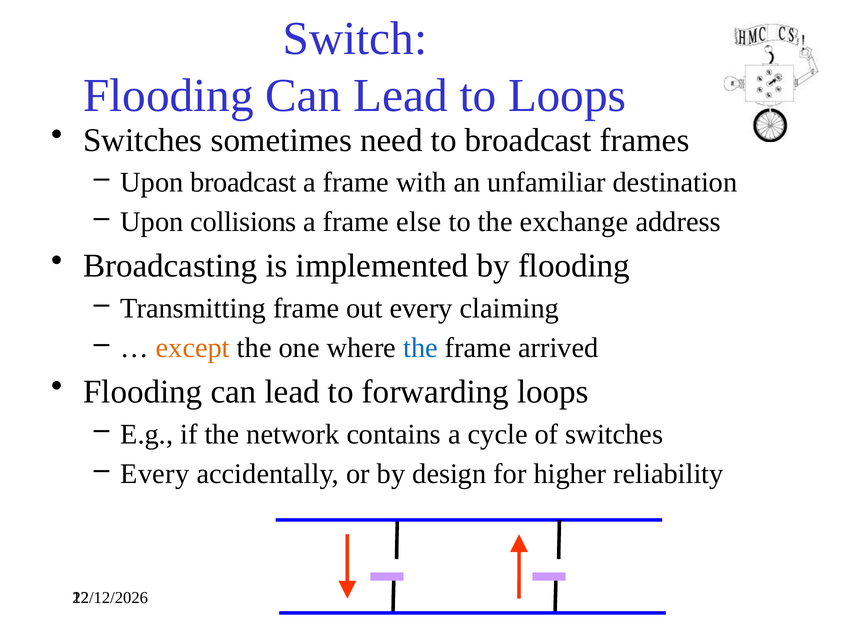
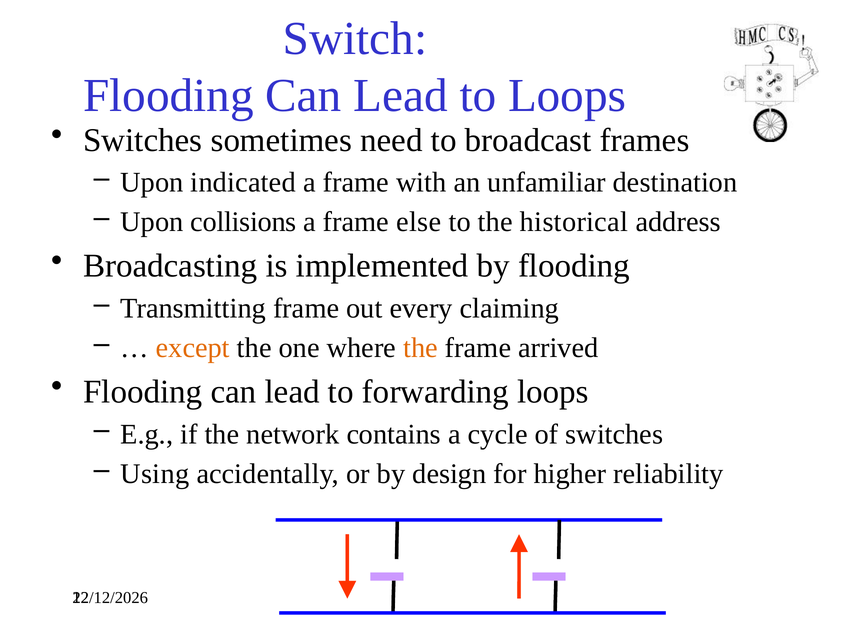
Upon broadcast: broadcast -> indicated
exchange: exchange -> historical
the at (421, 348) colour: blue -> orange
Every at (155, 474): Every -> Using
